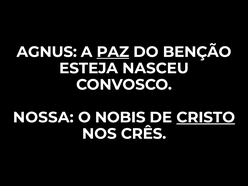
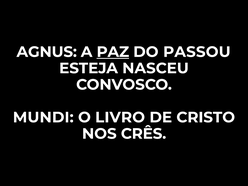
BENÇÃO: BENÇÃO -> PASSOU
NOSSA: NOSSA -> MUNDI
NOBIS: NOBIS -> LIVRO
CRISTO underline: present -> none
